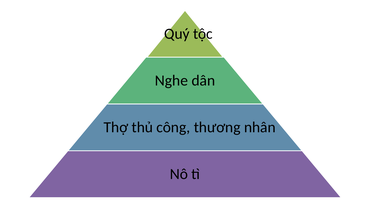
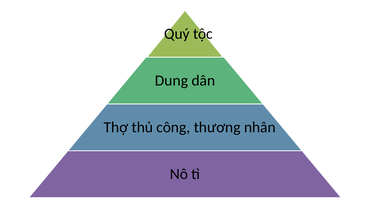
Nghe: Nghe -> Dung
